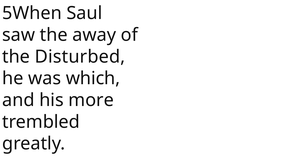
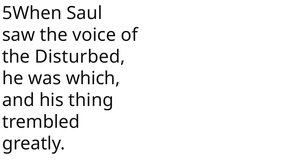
away: away -> voice
more: more -> thing
